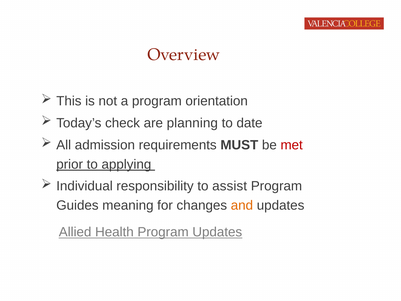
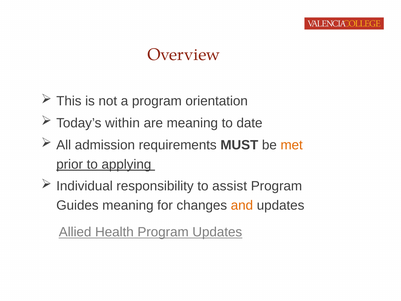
check: check -> within
are planning: planning -> meaning
met colour: red -> orange
